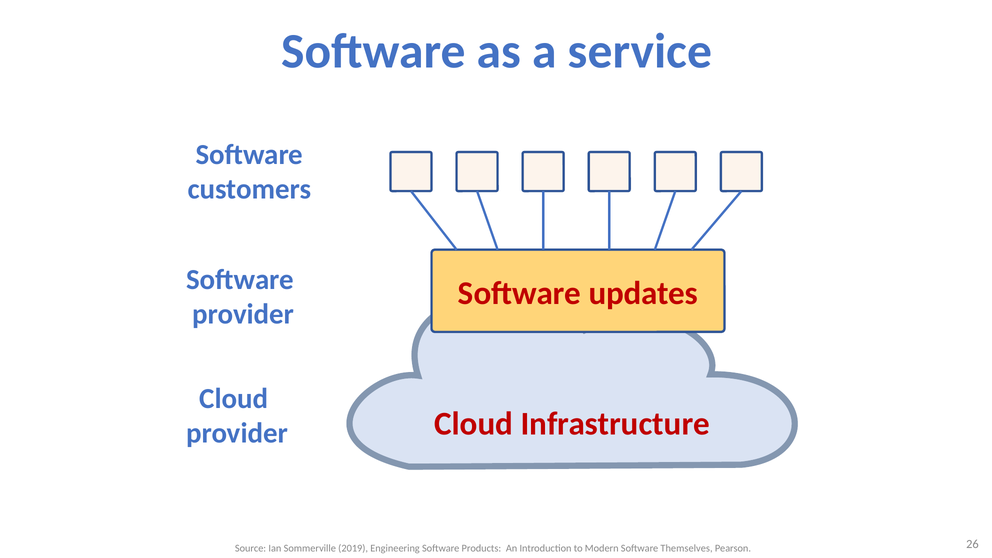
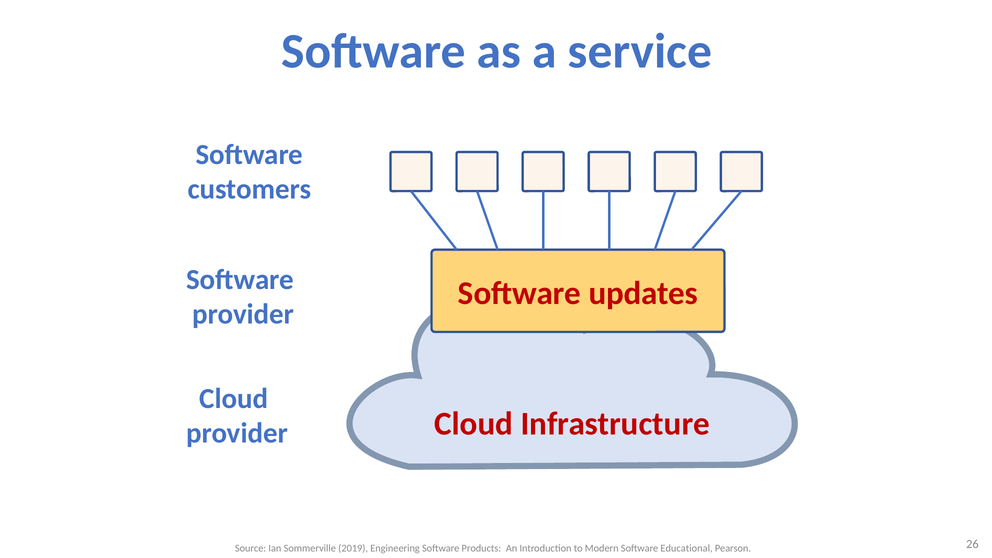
Themselves: Themselves -> Educational
